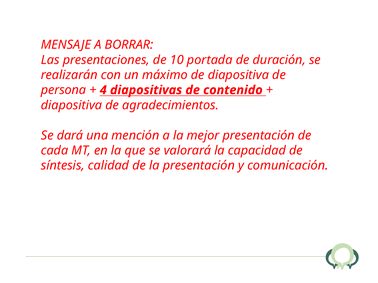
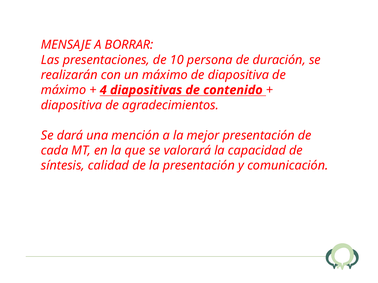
portada: portada -> persona
persona at (63, 90): persona -> máximo
